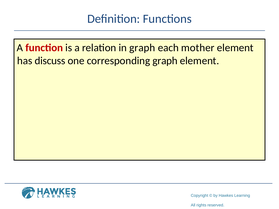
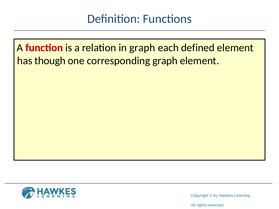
mother: mother -> defined
discuss: discuss -> though
